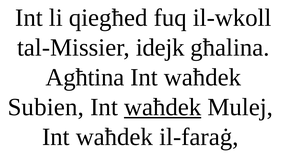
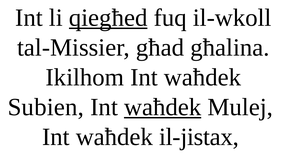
qiegħed underline: none -> present
idejk: idejk -> għad
Agħtina: Agħtina -> Ikilhom
il-faraġ: il-faraġ -> il-jistax
